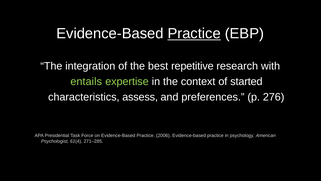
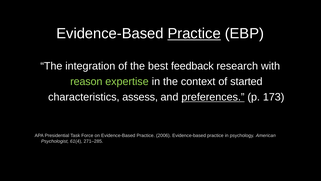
repetitive: repetitive -> feedback
entails: entails -> reason
preferences underline: none -> present
276: 276 -> 173
